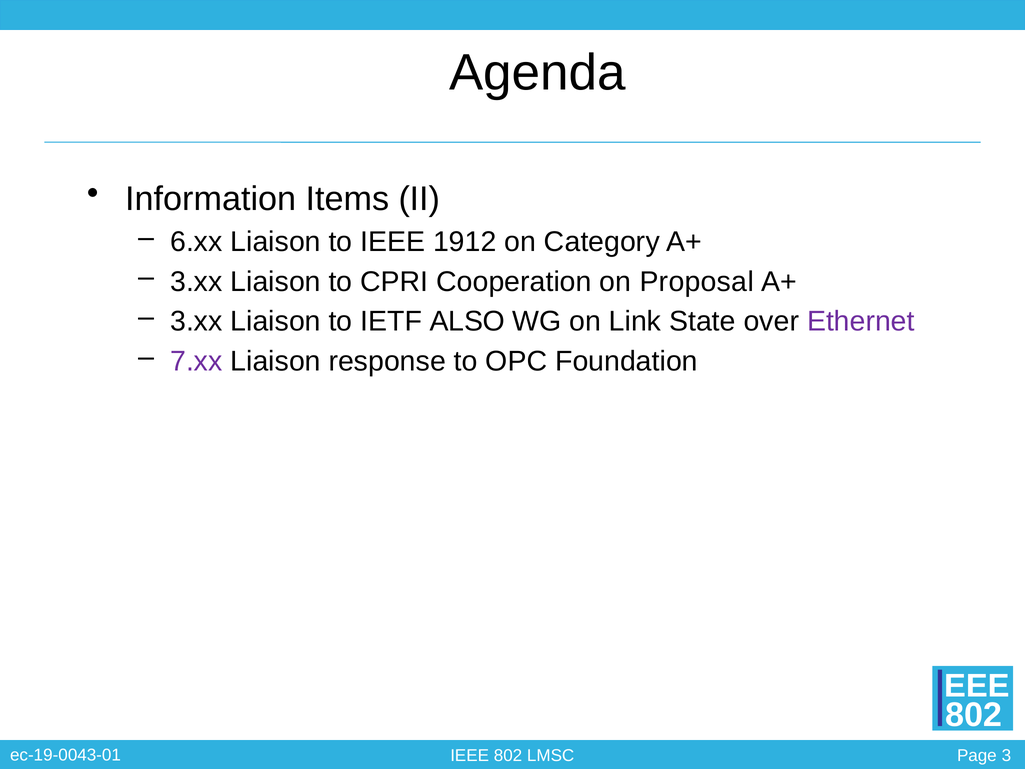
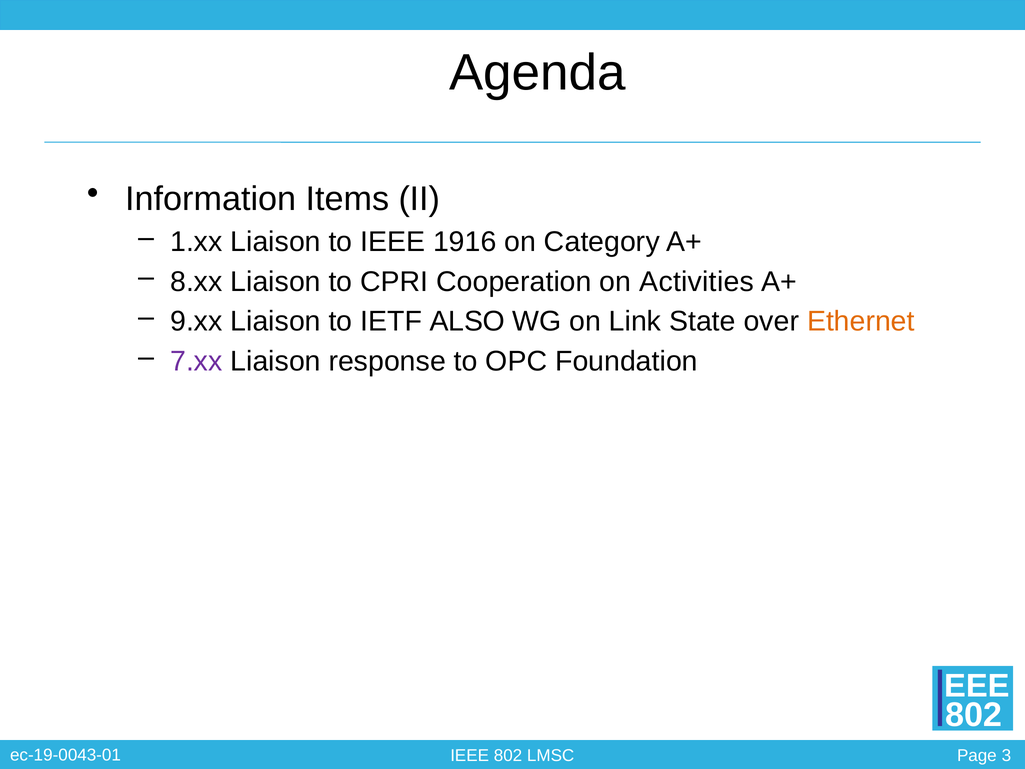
6.xx: 6.xx -> 1.xx
1912: 1912 -> 1916
3.xx at (196, 282): 3.xx -> 8.xx
Proposal: Proposal -> Activities
3.xx at (196, 321): 3.xx -> 9.xx
Ethernet colour: purple -> orange
